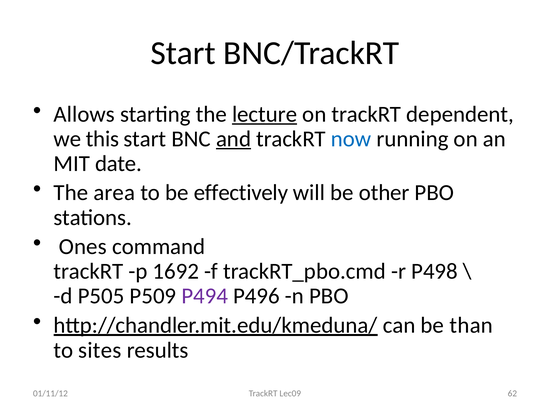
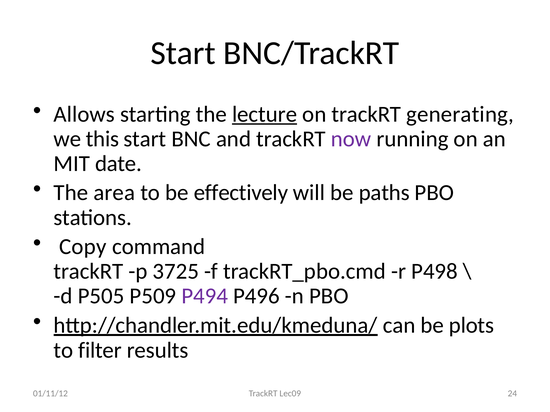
dependent: dependent -> generating
and underline: present -> none
now colour: blue -> purple
other: other -> paths
Ones: Ones -> Copy
1692: 1692 -> 3725
than: than -> plots
sites: sites -> filter
62: 62 -> 24
